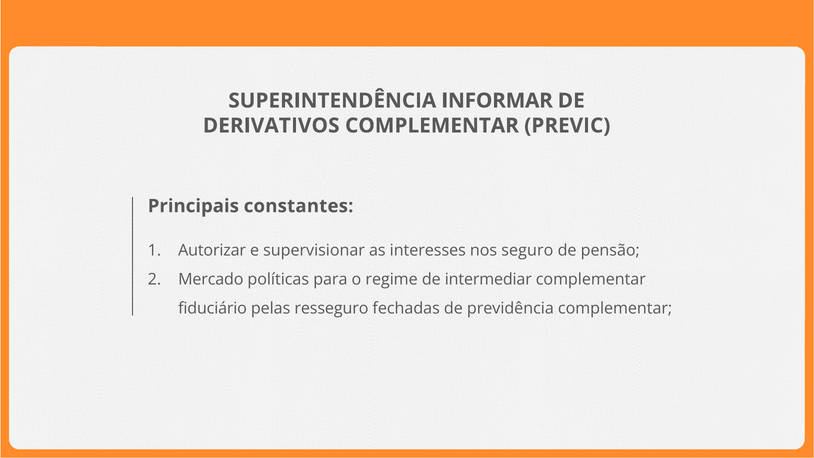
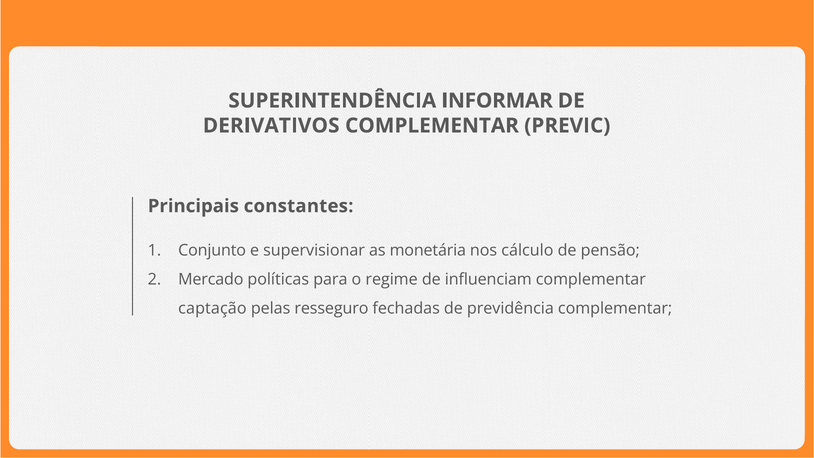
Autorizar: Autorizar -> Conjunto
interesses: interesses -> monetária
seguro: seguro -> cálculo
intermediar: intermediar -> influenciam
fiduciário: fiduciário -> captação
